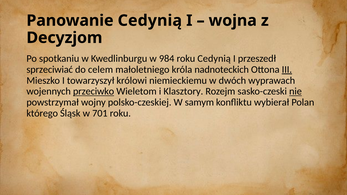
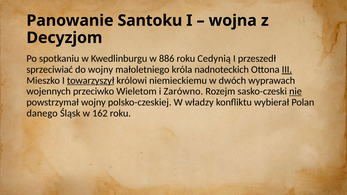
Panowanie Cedynią: Cedynią -> Santoku
984: 984 -> 886
do celem: celem -> wojny
towarzyszył underline: none -> present
przeciwko underline: present -> none
Klasztory: Klasztory -> Zarówno
samym: samym -> władzy
którego: którego -> danego
701: 701 -> 162
